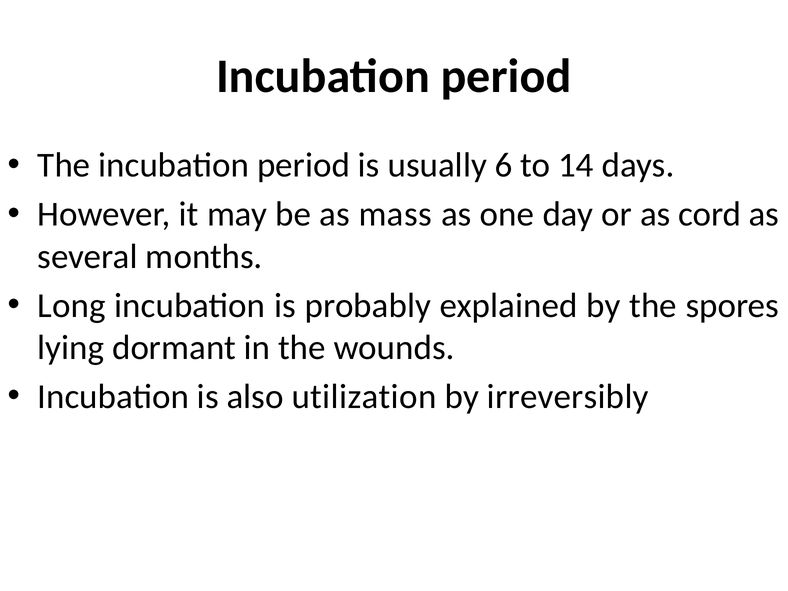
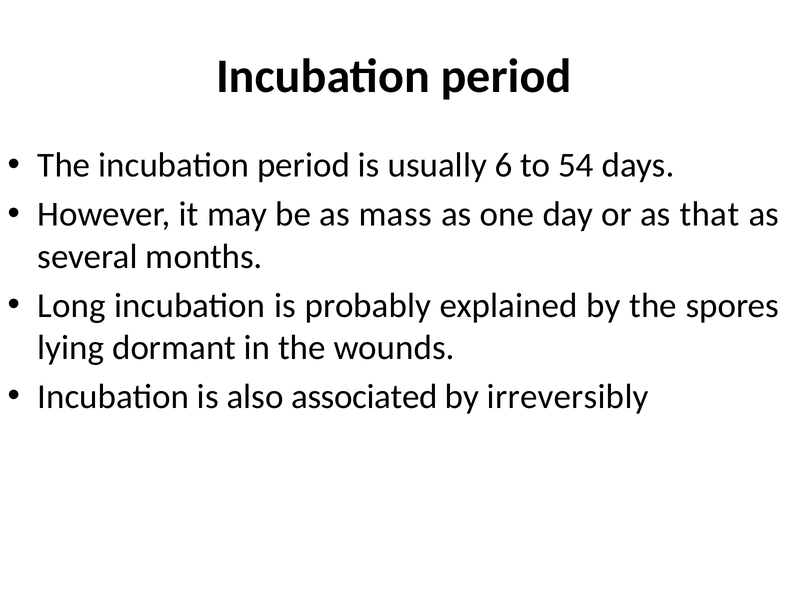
14: 14 -> 54
cord: cord -> that
utilization: utilization -> associated
